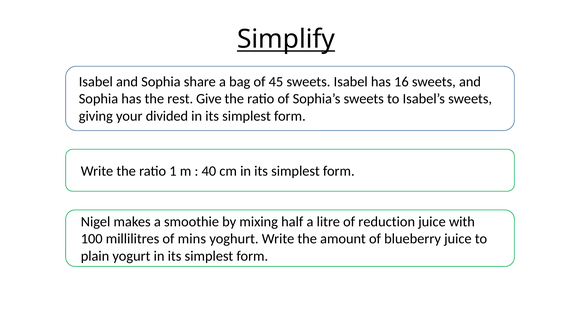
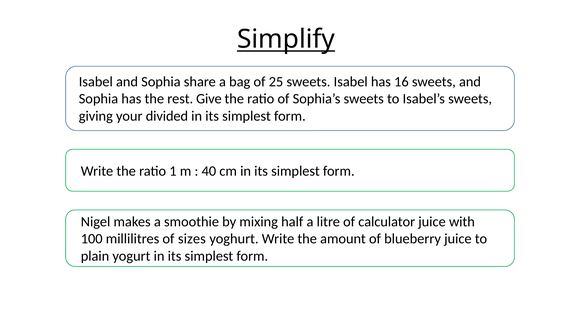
45: 45 -> 25
reduction: reduction -> calculator
mins: mins -> sizes
